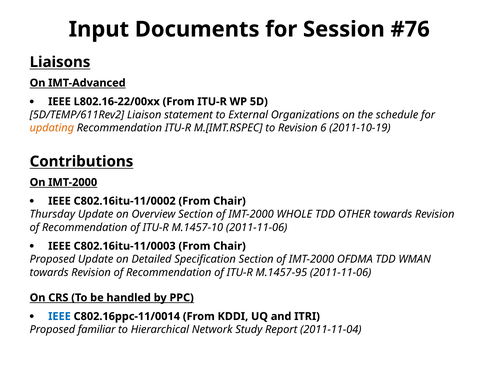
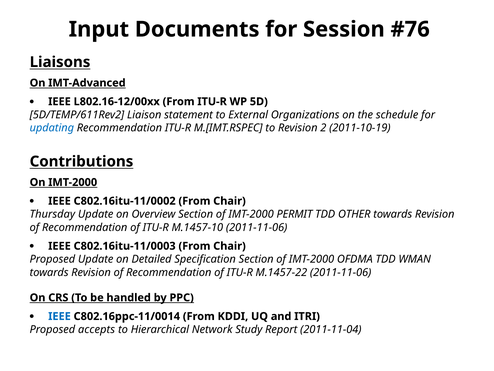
L802.16-22/00xx: L802.16-22/00xx -> L802.16-12/00xx
updating colour: orange -> blue
6: 6 -> 2
WHOLE: WHOLE -> PERMIT
M.1457-95: M.1457-95 -> M.1457-22
familiar: familiar -> accepts
